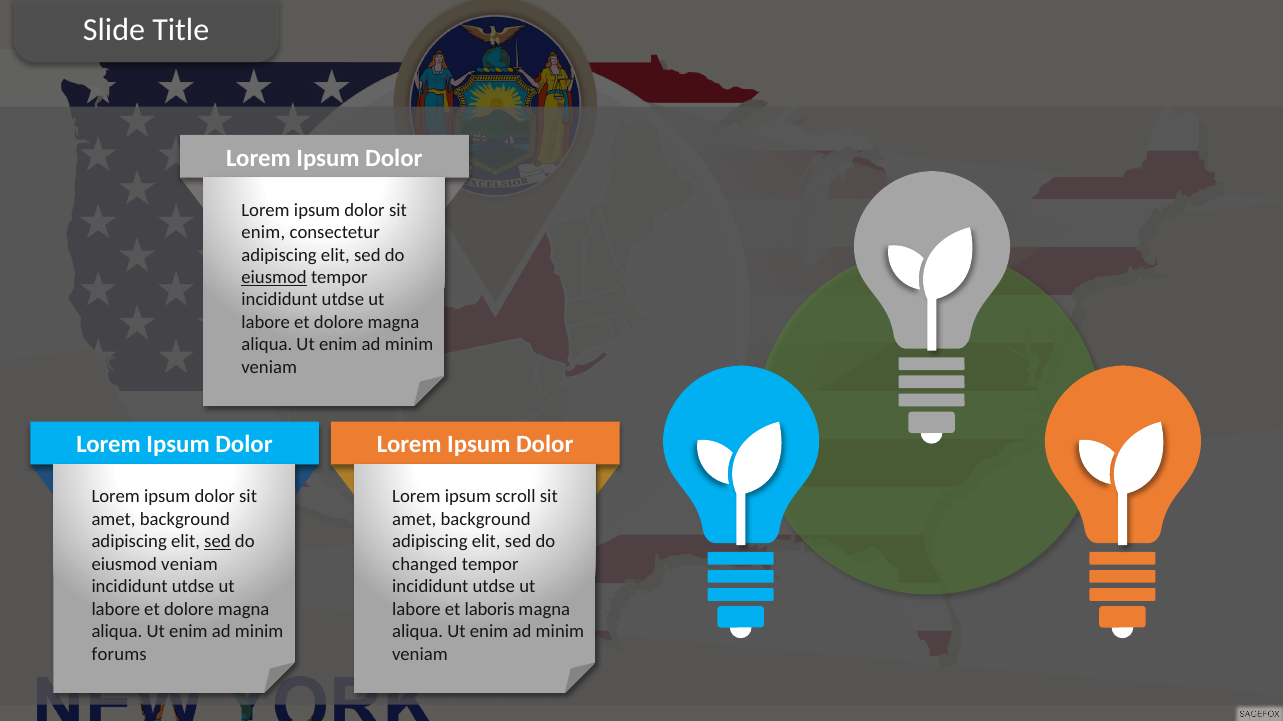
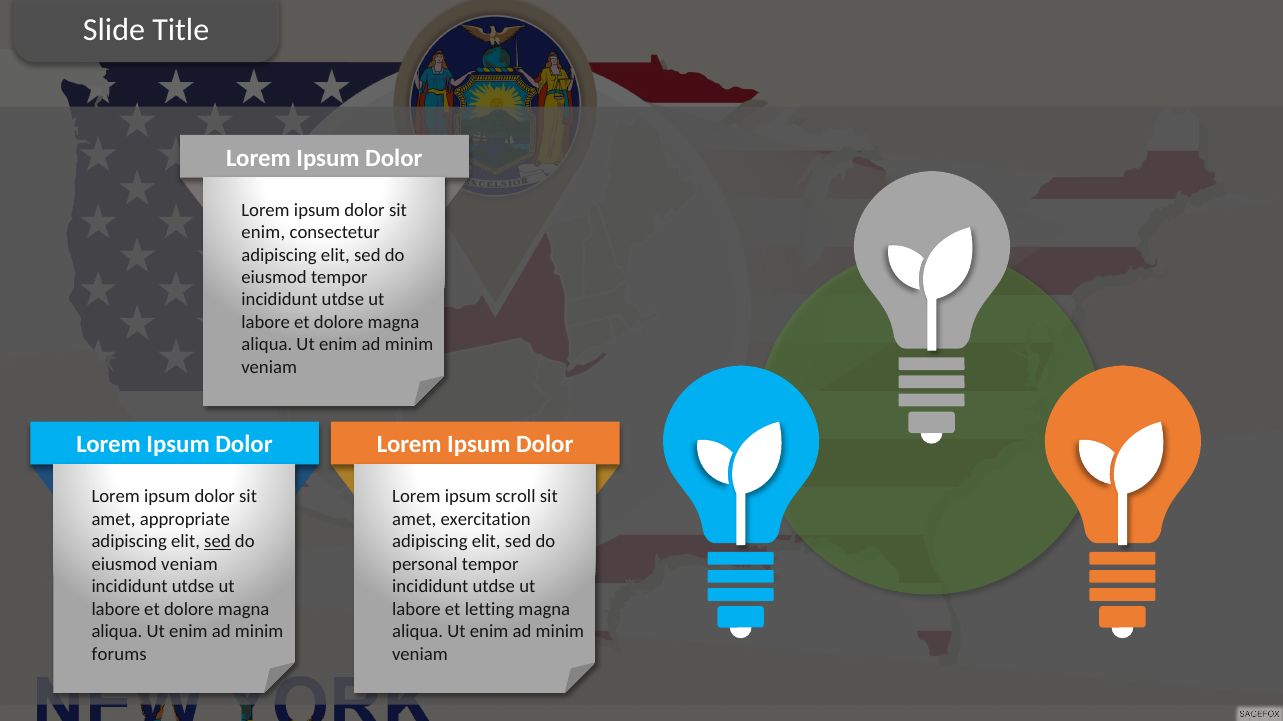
eiusmod at (274, 278) underline: present -> none
background at (185, 520): background -> appropriate
background at (486, 520): background -> exercitation
changed: changed -> personal
laboris: laboris -> letting
